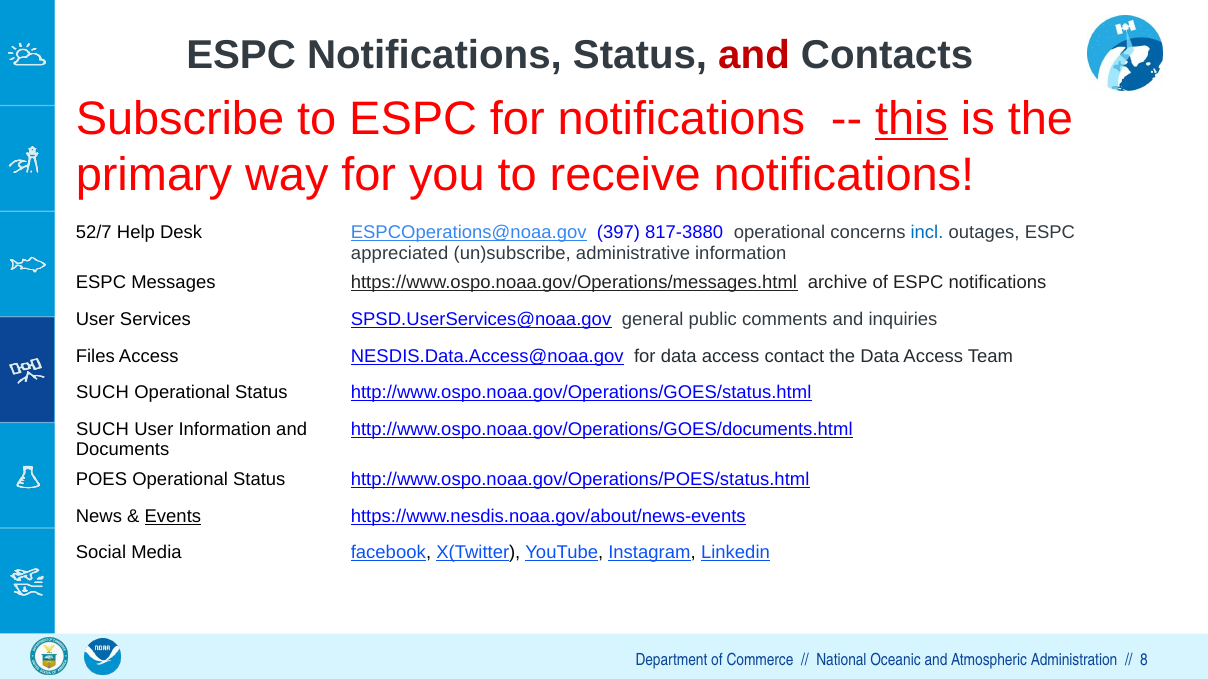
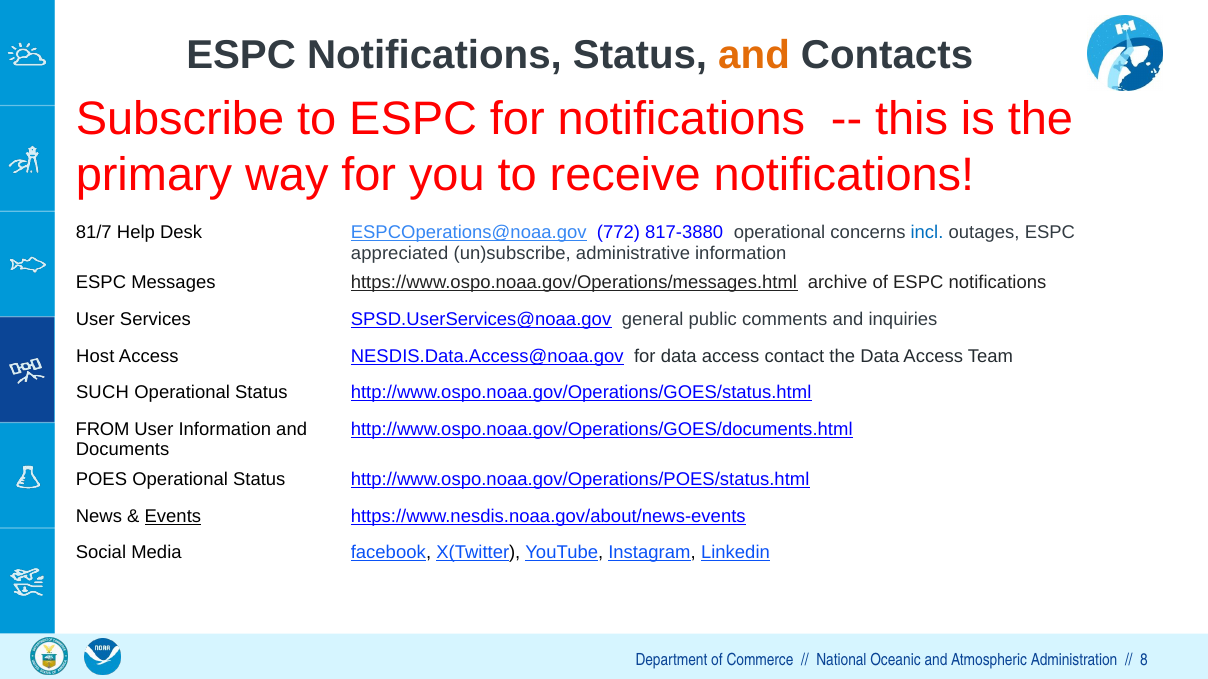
and at (754, 55) colour: red -> orange
this underline: present -> none
52/7: 52/7 -> 81/7
397: 397 -> 772
Files: Files -> Host
SUCH at (102, 430): SUCH -> FROM
